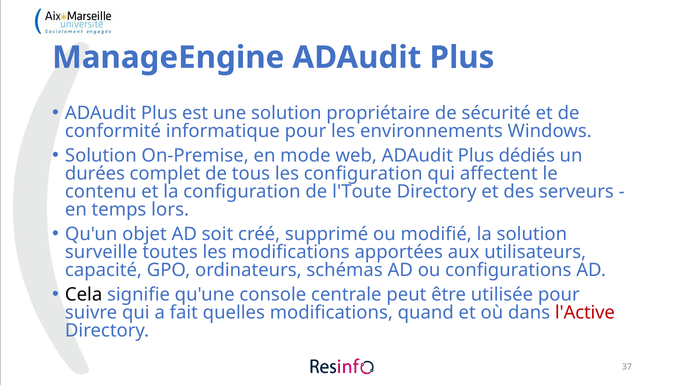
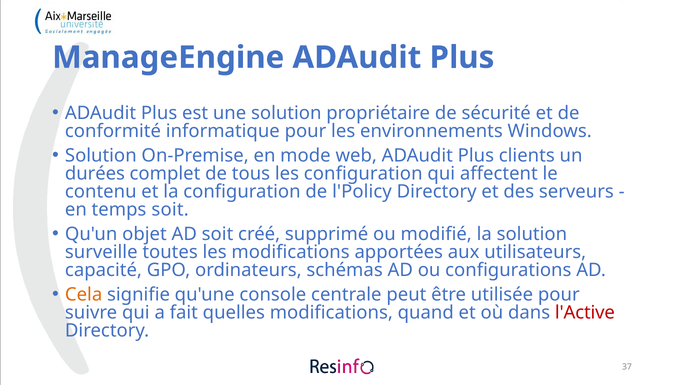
dédiés: dédiés -> clients
l'Toute: l'Toute -> l'Policy
temps lors: lors -> soit
Cela colour: black -> orange
